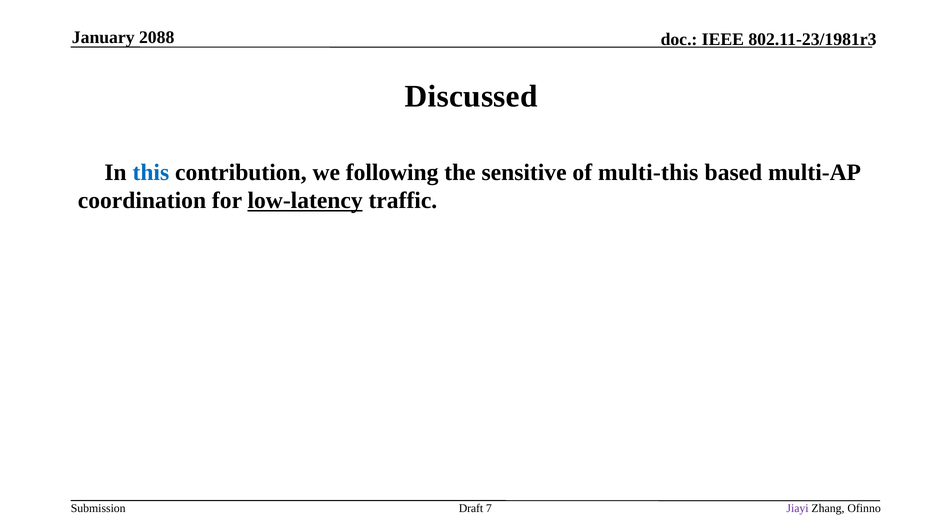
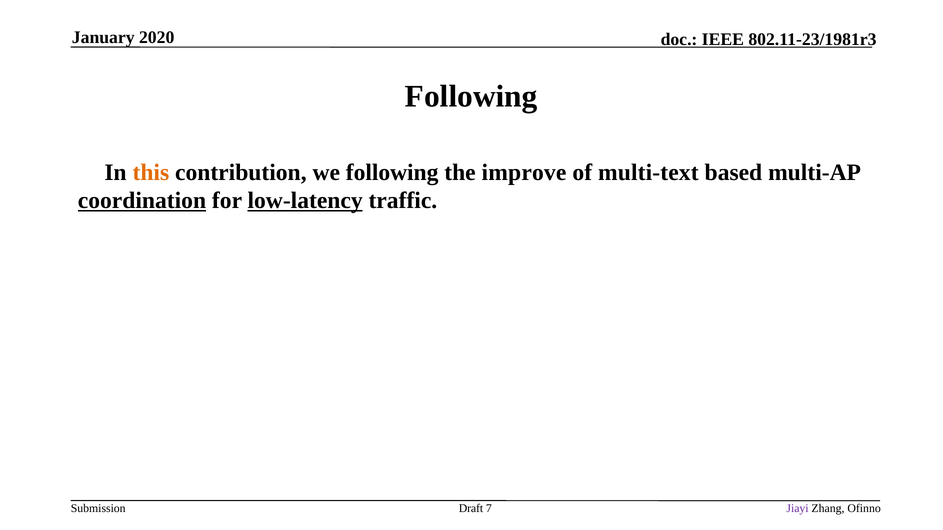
2088: 2088 -> 2020
Discussed at (471, 96): Discussed -> Following
this colour: blue -> orange
sensitive: sensitive -> improve
multi-this: multi-this -> multi-text
coordination underline: none -> present
